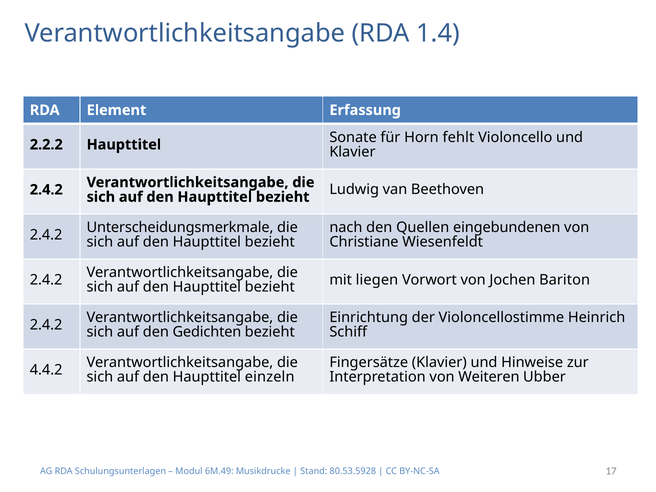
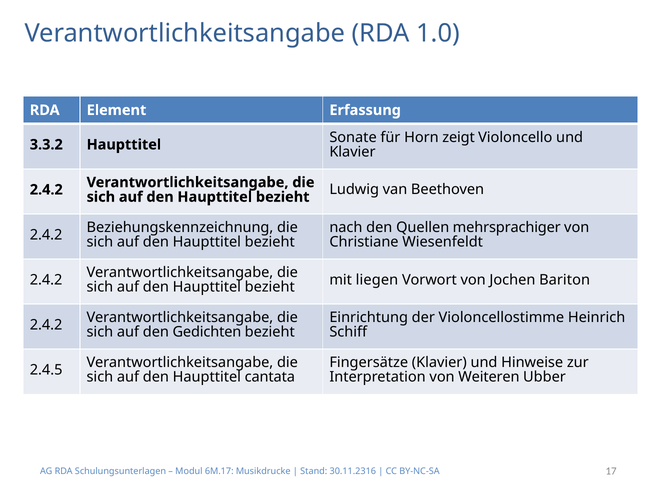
1.4: 1.4 -> 1.0
fehlt: fehlt -> zeigt
2.2.2: 2.2.2 -> 3.3.2
Unterscheidungsmerkmale: Unterscheidungsmerkmale -> Beziehungskennzeichnung
eingebundenen: eingebundenen -> mehrsprachiger
4.4.2: 4.4.2 -> 2.4.5
einzeln: einzeln -> cantata
6M.49: 6M.49 -> 6M.17
80.53.5928: 80.53.5928 -> 30.11.2316
